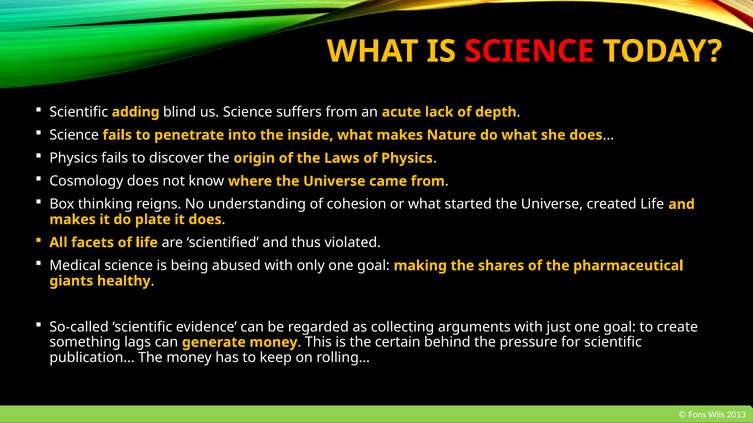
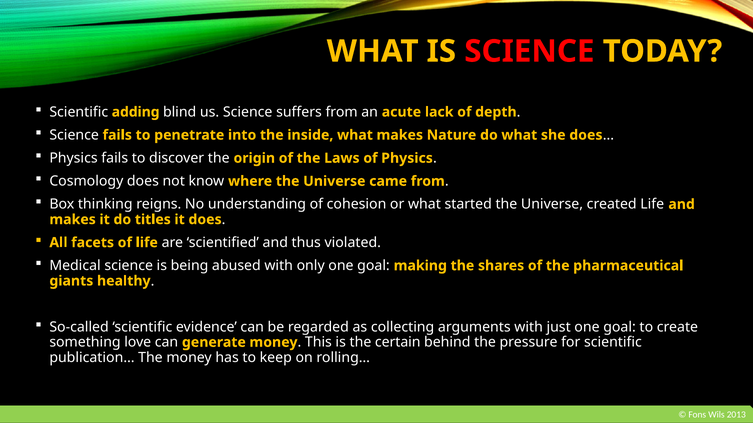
plate: plate -> titles
lags: lags -> love
